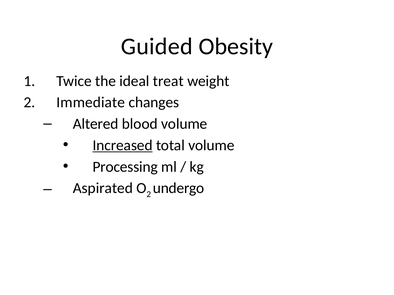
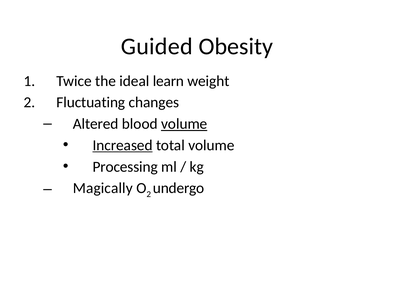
treat: treat -> learn
Immediate: Immediate -> Fluctuating
volume at (184, 124) underline: none -> present
Aspirated: Aspirated -> Magically
